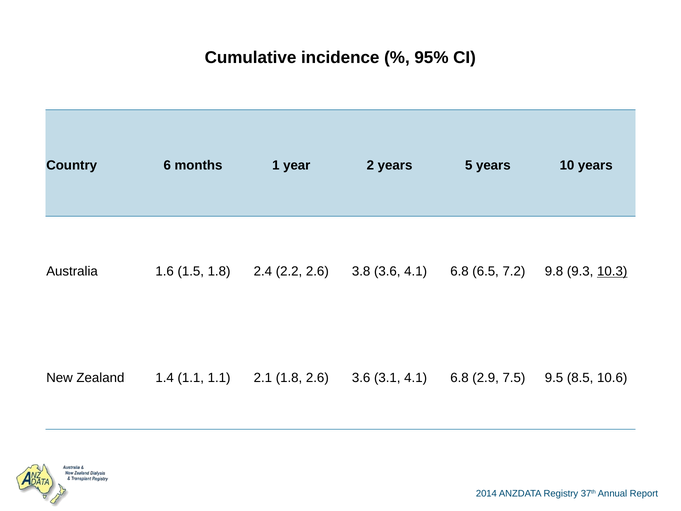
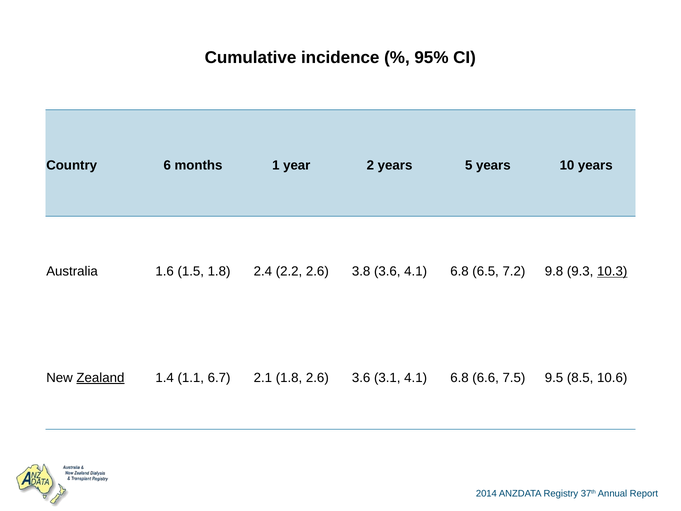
Zealand underline: none -> present
1.1 1.1: 1.1 -> 6.7
2.9: 2.9 -> 6.6
